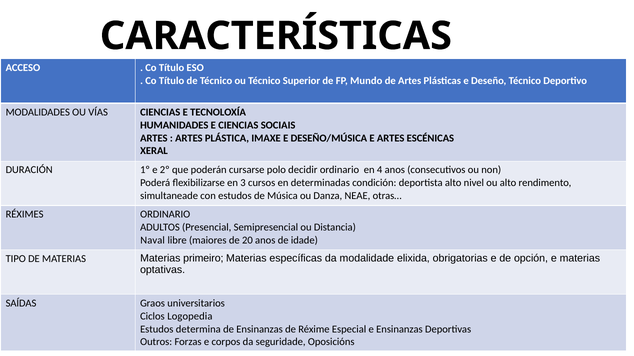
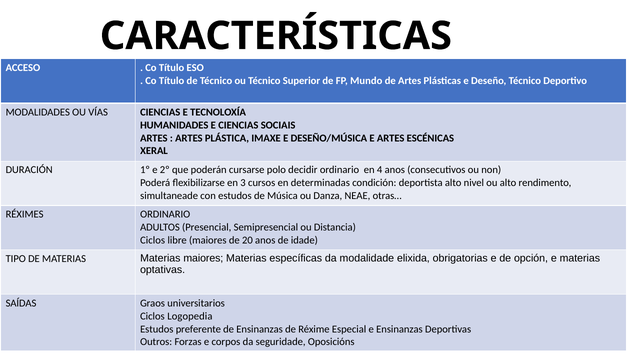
Naval at (153, 241): Naval -> Ciclos
Materias primeiro: primeiro -> maiores
determina: determina -> preferente
